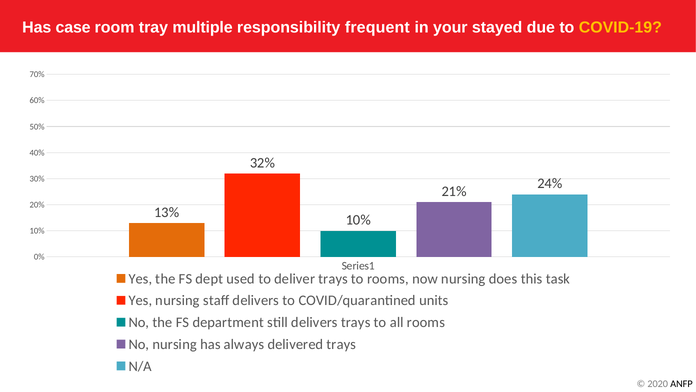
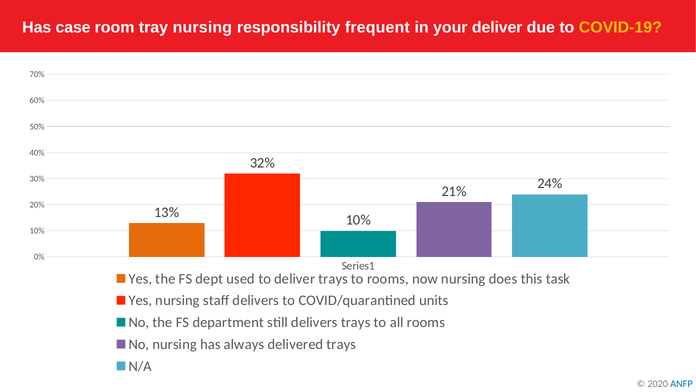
tray multiple: multiple -> nursing
your stayed: stayed -> deliver
ANFP colour: black -> blue
